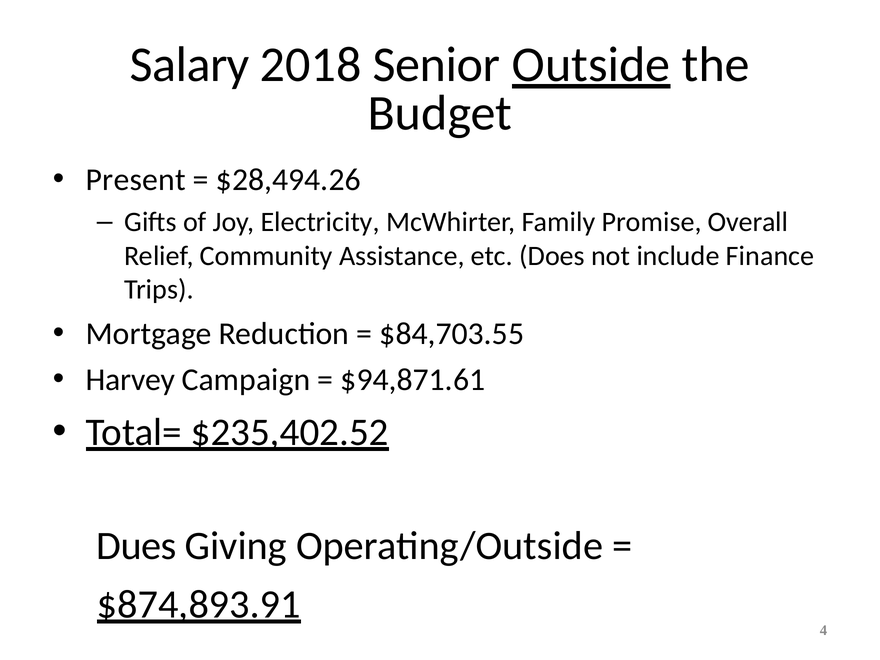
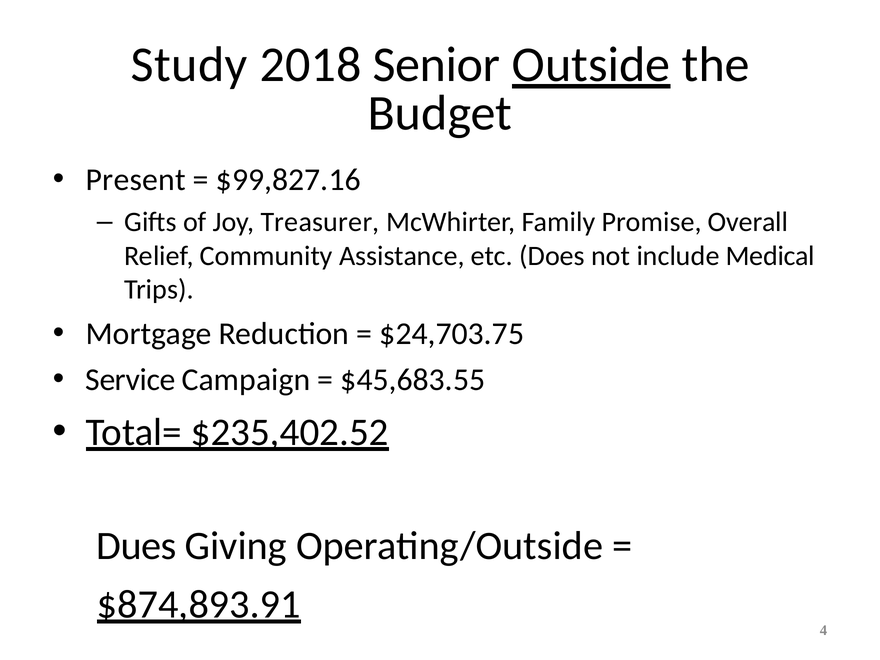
Salary: Salary -> Study
$28,494.26: $28,494.26 -> $99,827.16
Electricity: Electricity -> Treasurer
Finance: Finance -> Medical
$84,703.55: $84,703.55 -> $24,703.75
Harvey: Harvey -> Service
$94,871.61: $94,871.61 -> $45,683.55
